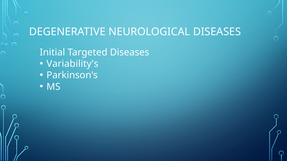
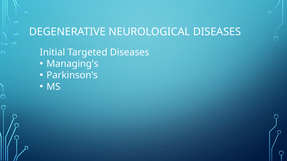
Variability's: Variability's -> Managing's
